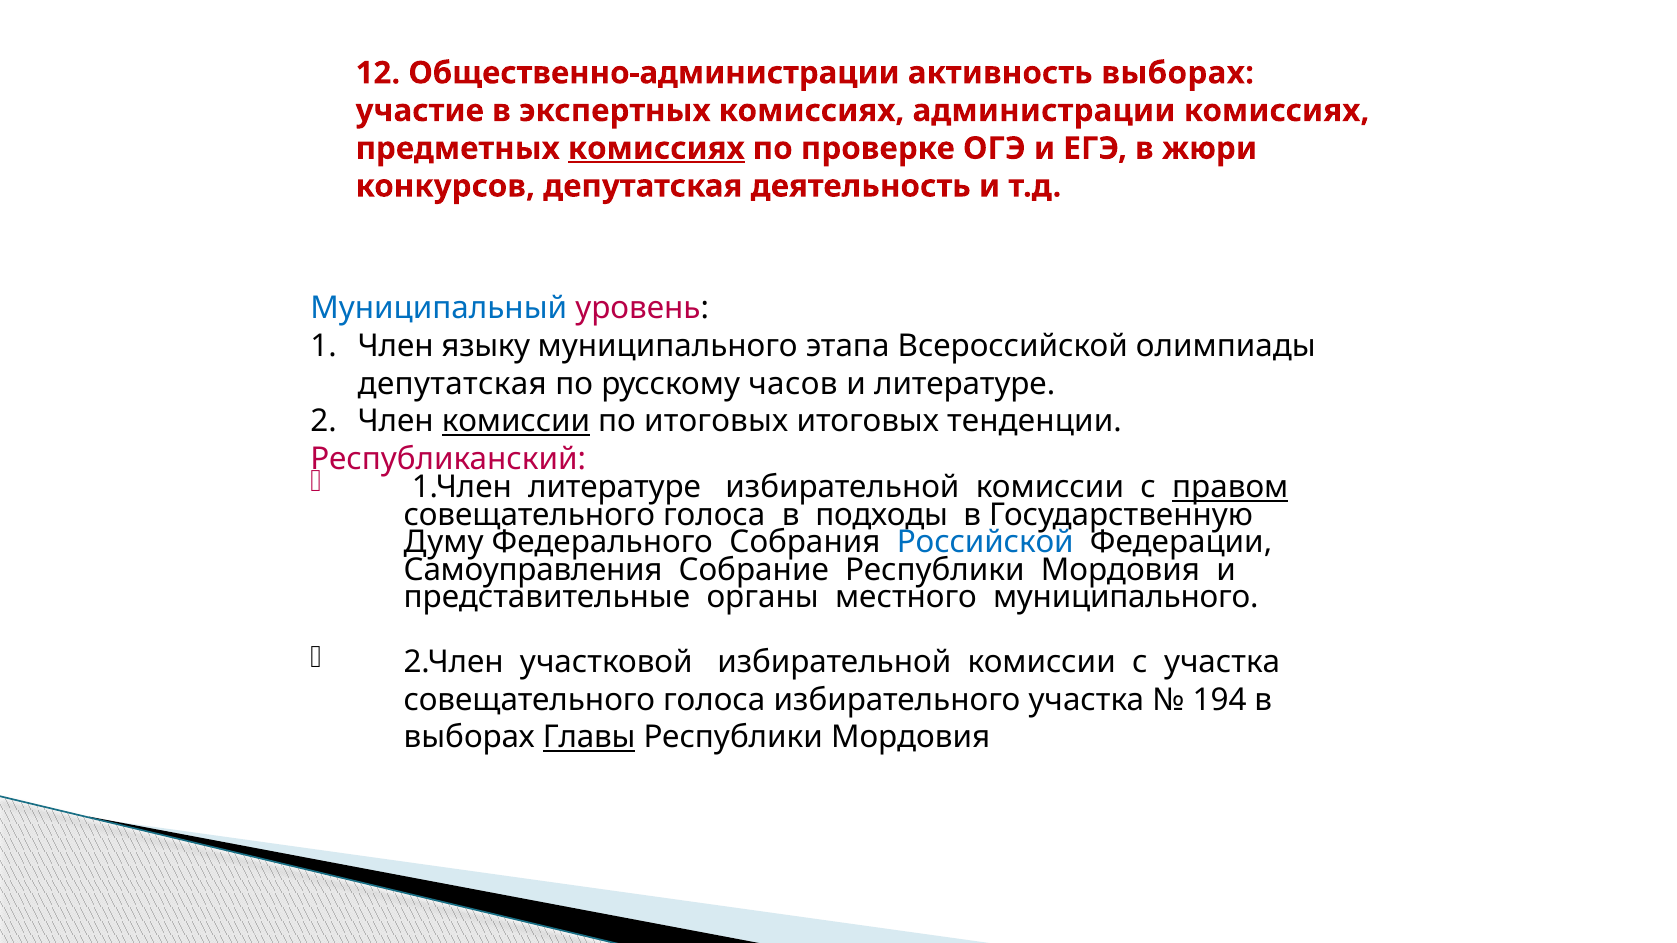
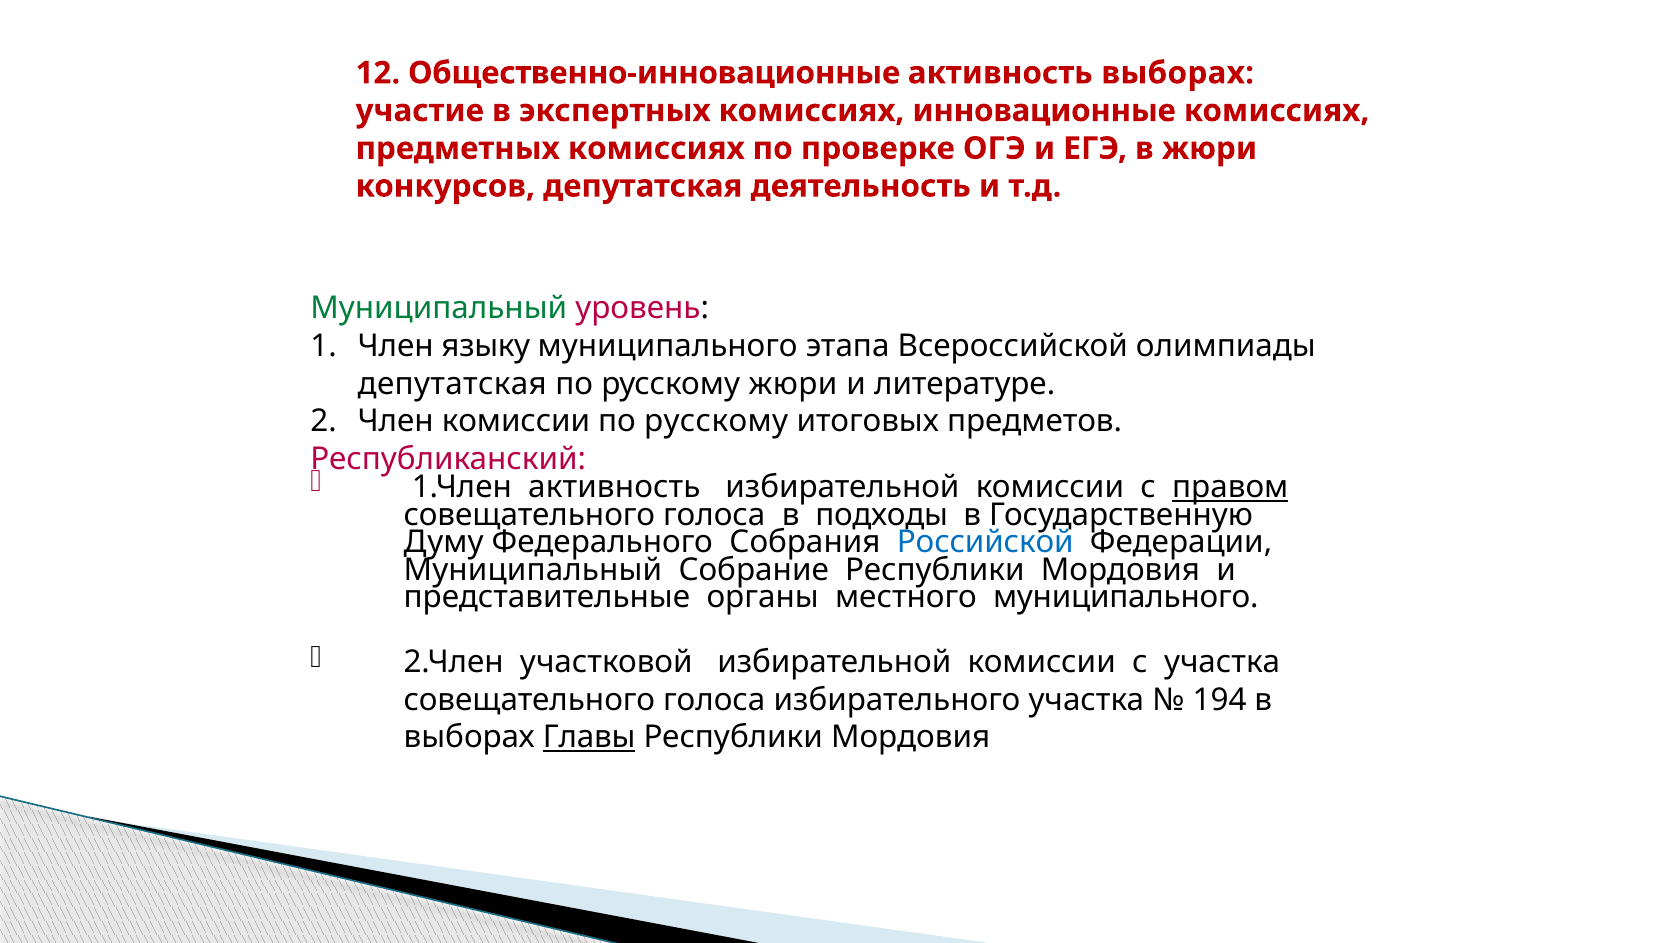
Общественно-администрации: Общественно-администрации -> Общественно-инновационные
администрации: администрации -> инновационные
комиссиях at (656, 149) underline: present -> none
Муниципальный at (439, 308) colour: blue -> green
русскому часов: часов -> жюри
комиссии at (516, 422) underline: present -> none
итоговых at (716, 422): итоговых -> русскому
тенденции: тенденции -> предметов
1.Член литературе: литературе -> активность
Самоуправления at (533, 570): Самоуправления -> Муниципальный
